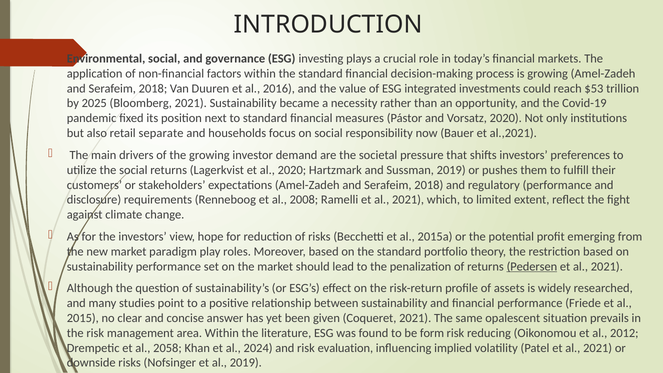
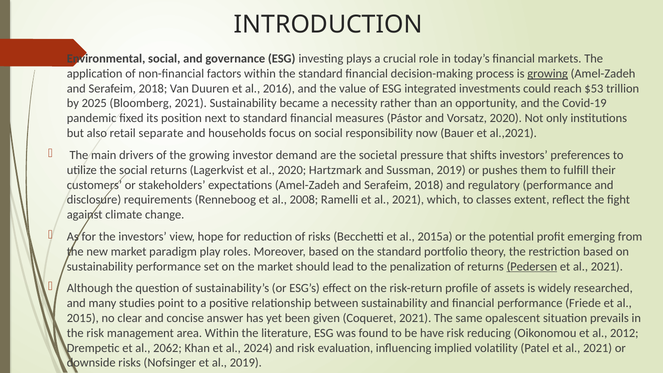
growing at (548, 74) underline: none -> present
limited: limited -> classes
form: form -> have
2058: 2058 -> 2062
